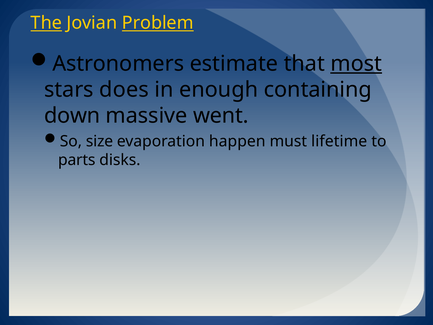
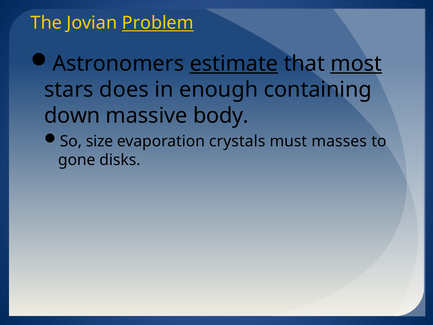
The underline: present -> none
estimate underline: none -> present
went: went -> body
happen: happen -> crystals
lifetime: lifetime -> masses
parts: parts -> gone
